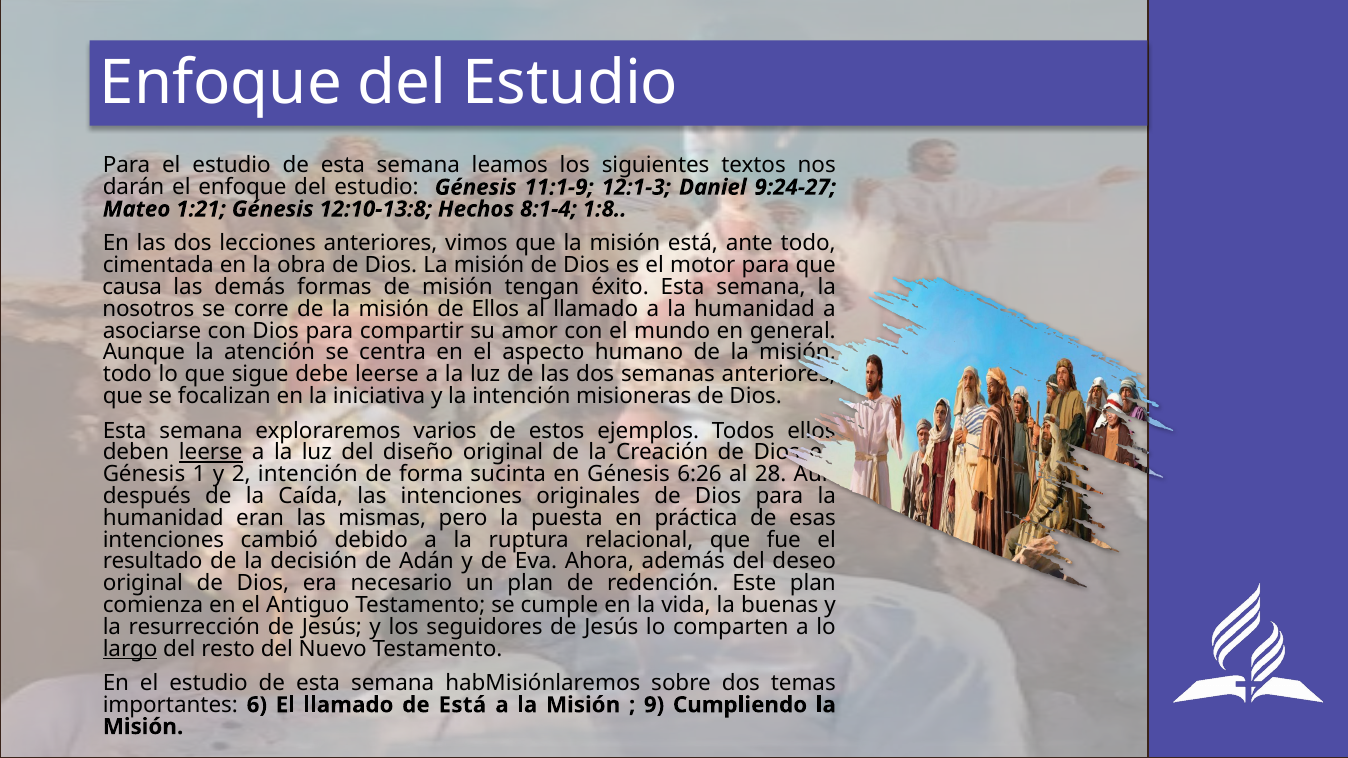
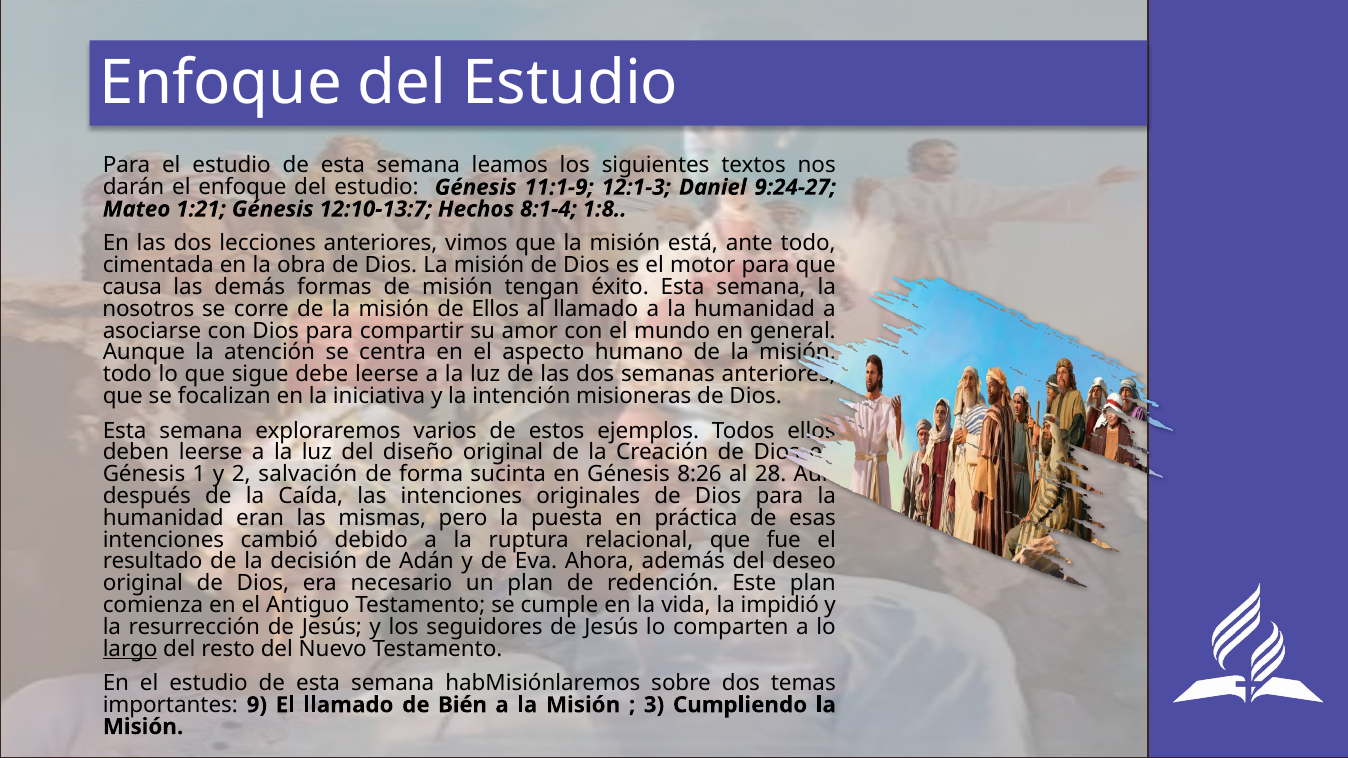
12:10-13:8: 12:10-13:8 -> 12:10-13:7
leerse at (211, 453) underline: present -> none
2 intención: intención -> salvación
6:26: 6:26 -> 8:26
buenas: buenas -> impidió
6: 6 -> 9
de Está: Está -> Bién
9: 9 -> 3
